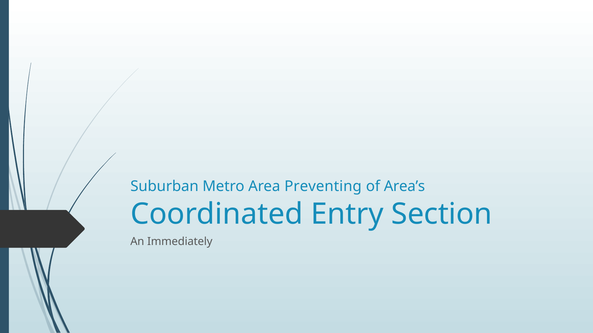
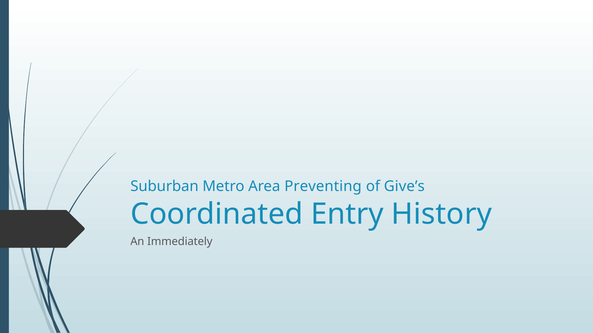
Area’s: Area’s -> Give’s
Section: Section -> History
